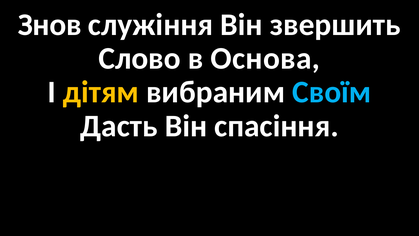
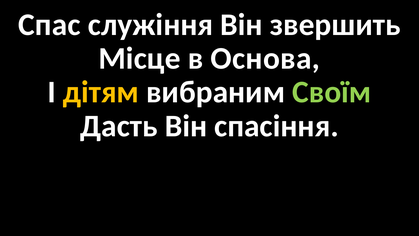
Знов: Знов -> Спас
Слово: Слово -> Місце
Своїм colour: light blue -> light green
